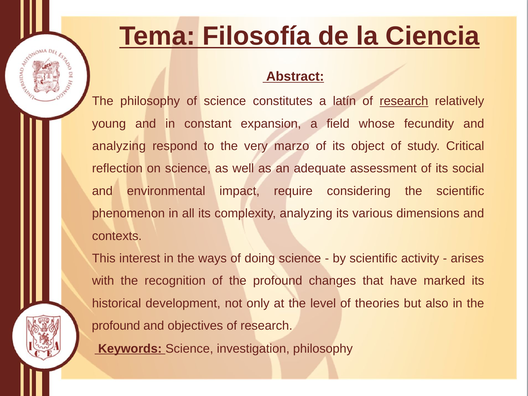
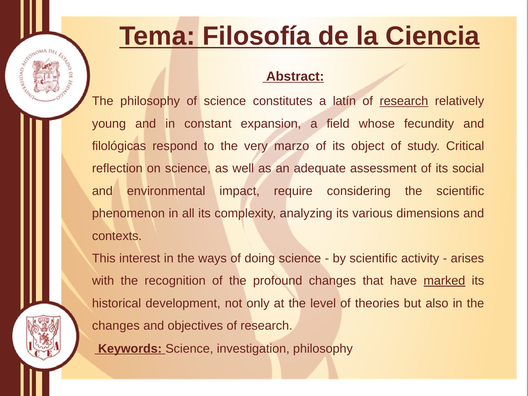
analyzing at (119, 146): analyzing -> filológicas
marked underline: none -> present
profound at (116, 326): profound -> changes
